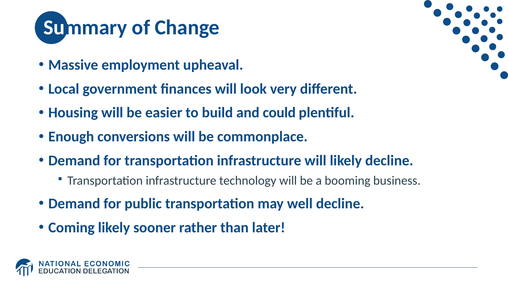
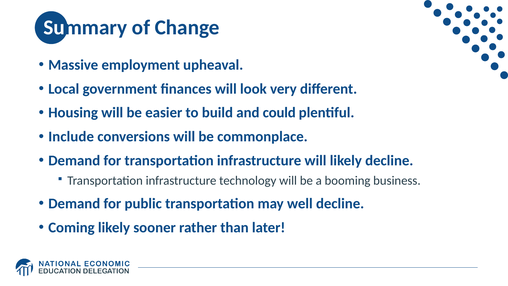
Enough: Enough -> Include
